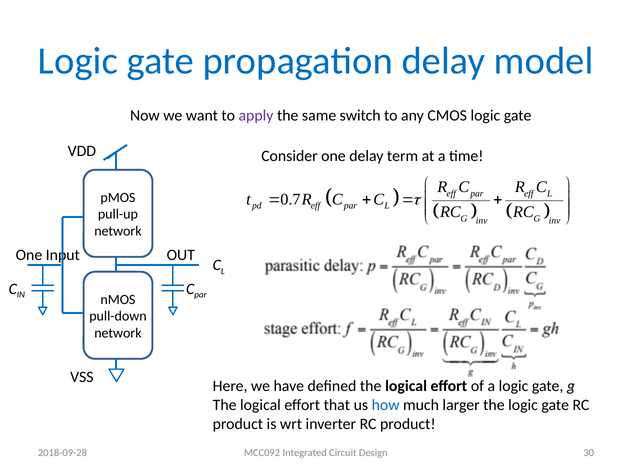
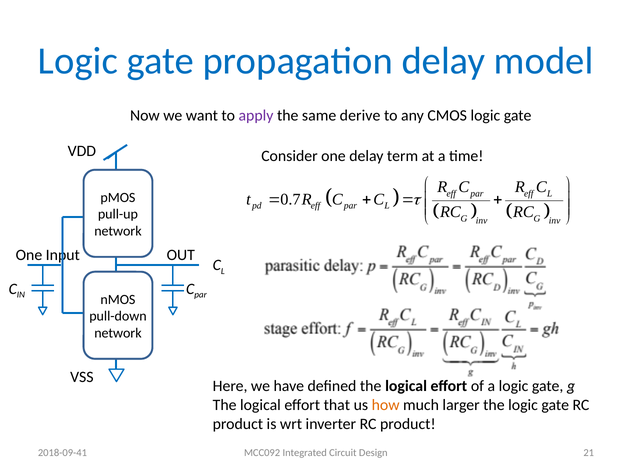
switch: switch -> derive
how colour: blue -> orange
30: 30 -> 21
2018-09-28: 2018-09-28 -> 2018-09-41
